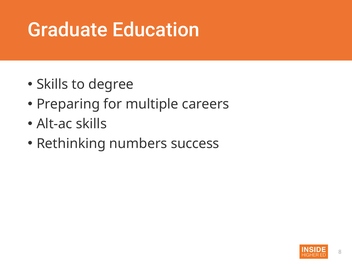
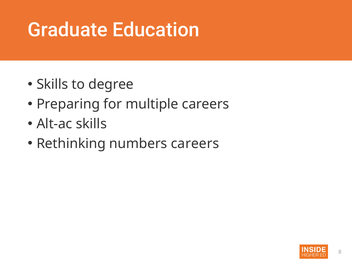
numbers success: success -> careers
